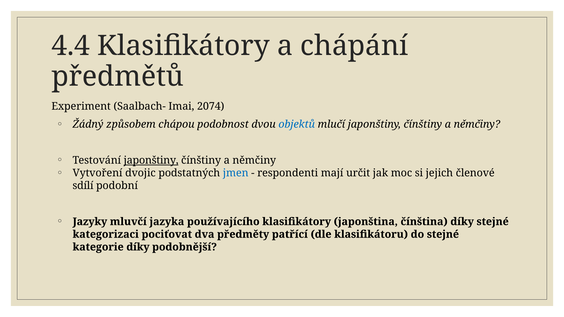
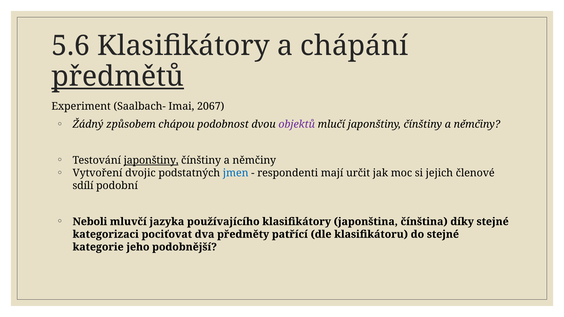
4.4: 4.4 -> 5.6
předmětů underline: none -> present
2074: 2074 -> 2067
objektů colour: blue -> purple
Jazyky: Jazyky -> Neboli
kategorie díky: díky -> jeho
